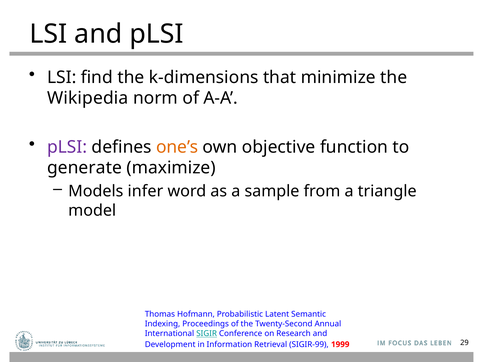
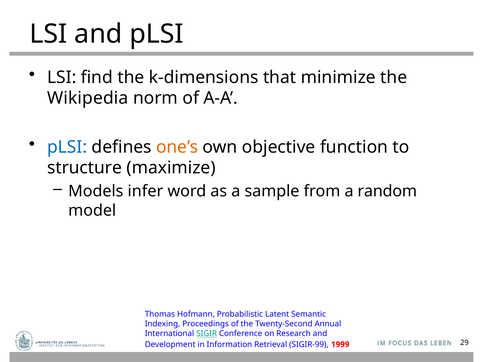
pLSI at (67, 147) colour: purple -> blue
generate: generate -> structure
triangle: triangle -> random
